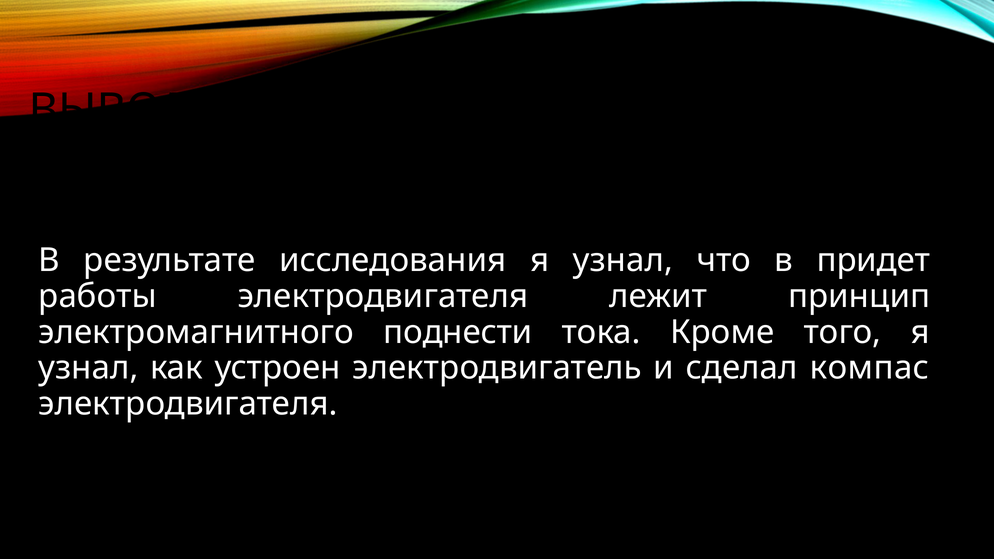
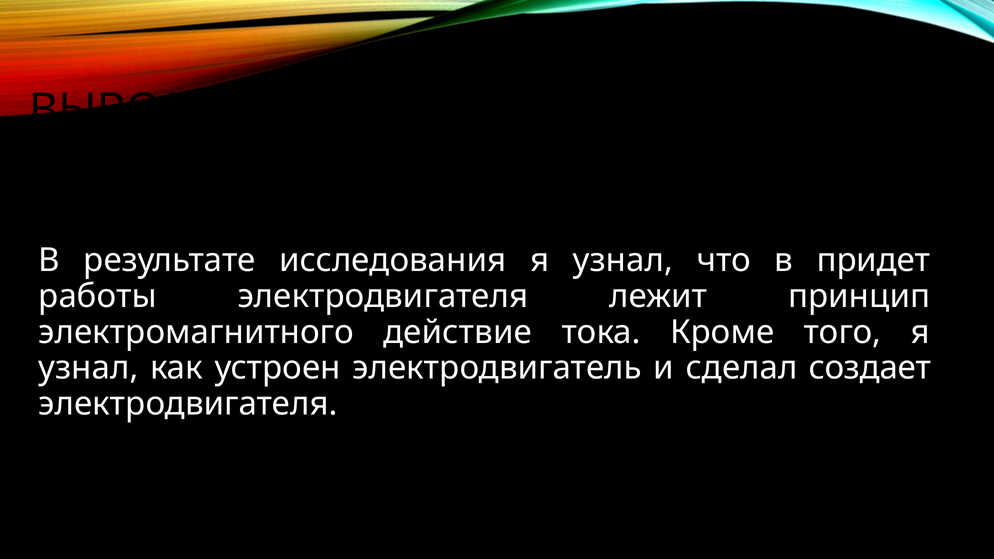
поднести: поднести -> действие
компас: компас -> создает
